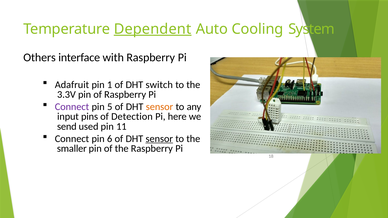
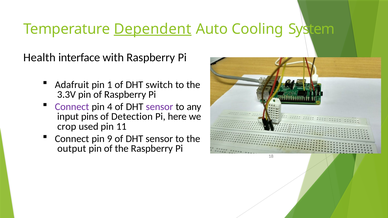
Others: Others -> Health
5: 5 -> 4
sensor at (159, 107) colour: orange -> purple
send: send -> crop
6: 6 -> 9
sensor at (159, 139) underline: present -> none
smaller: smaller -> output
